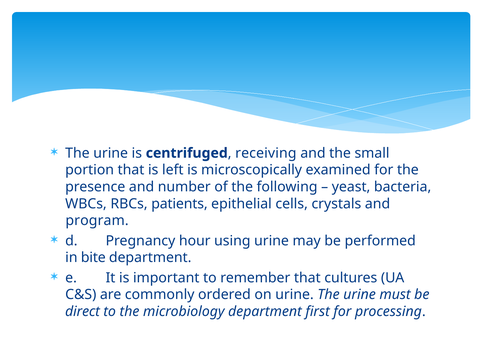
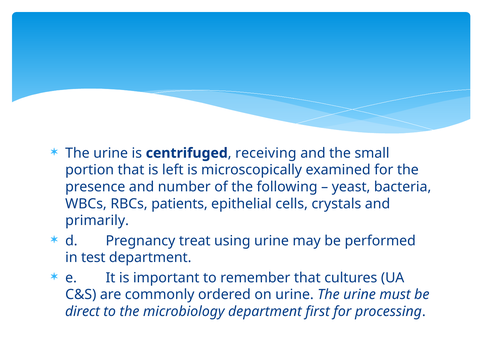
program: program -> primarily
hour: hour -> treat
bite: bite -> test
